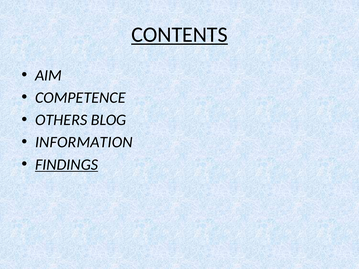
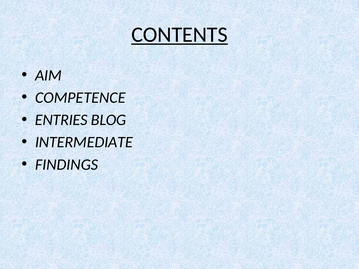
OTHERS: OTHERS -> ENTRIES
INFORMATION: INFORMATION -> INTERMEDIATE
FINDINGS underline: present -> none
